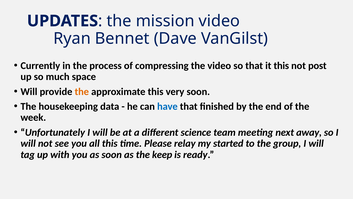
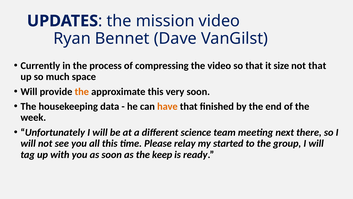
it this: this -> size
not post: post -> that
have colour: blue -> orange
away: away -> there
